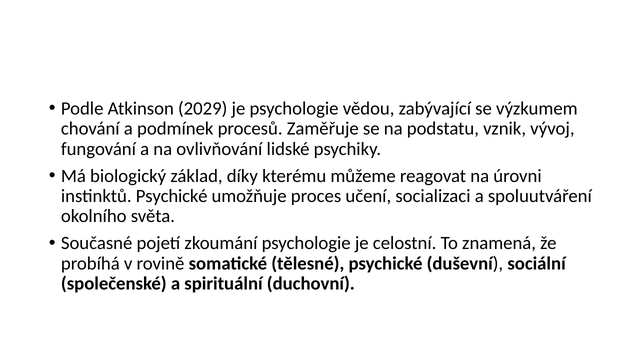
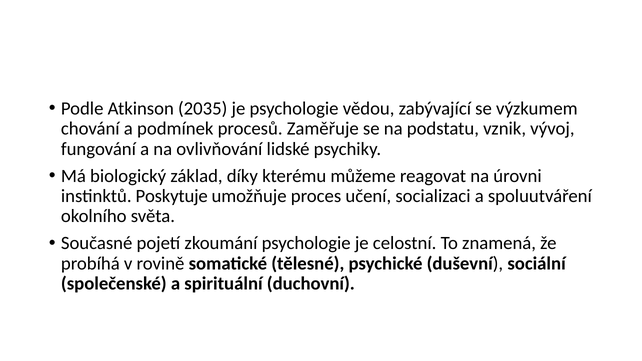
2029: 2029 -> 2035
instinktů Psychické: Psychické -> Poskytuje
